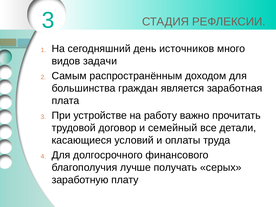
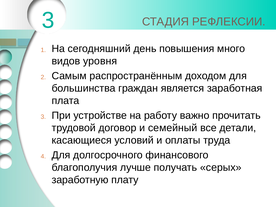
источников: источников -> повышения
задачи: задачи -> уровня
